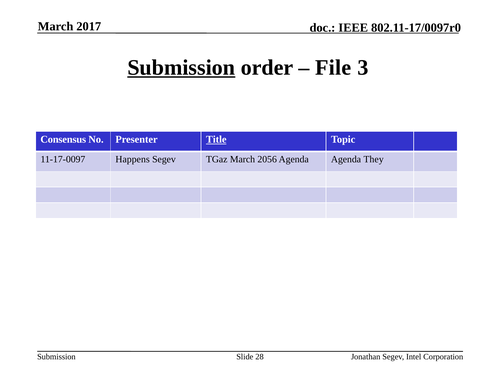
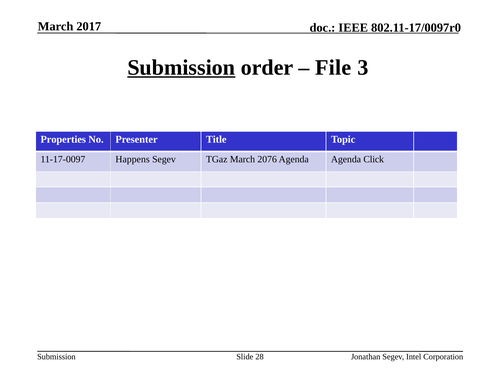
Consensus: Consensus -> Properties
Title underline: present -> none
2056: 2056 -> 2076
They: They -> Click
